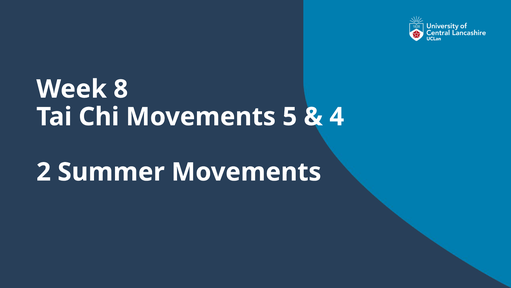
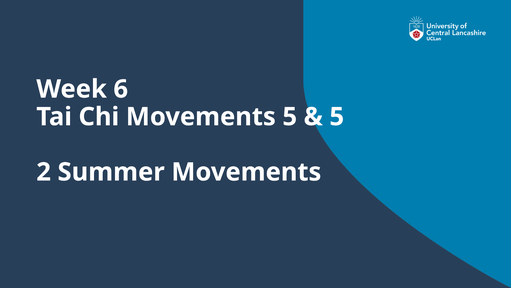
8: 8 -> 6
4 at (337, 117): 4 -> 5
